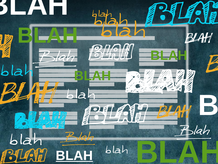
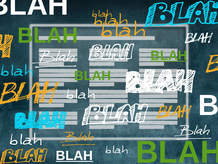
BLAH at (169, 55) underline: none -> present
